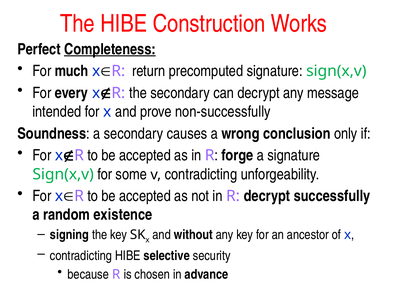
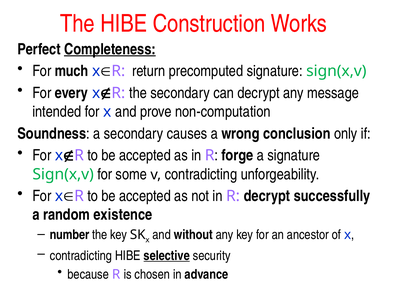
non-successfully: non-successfully -> non-computation
signing: signing -> number
selective underline: none -> present
